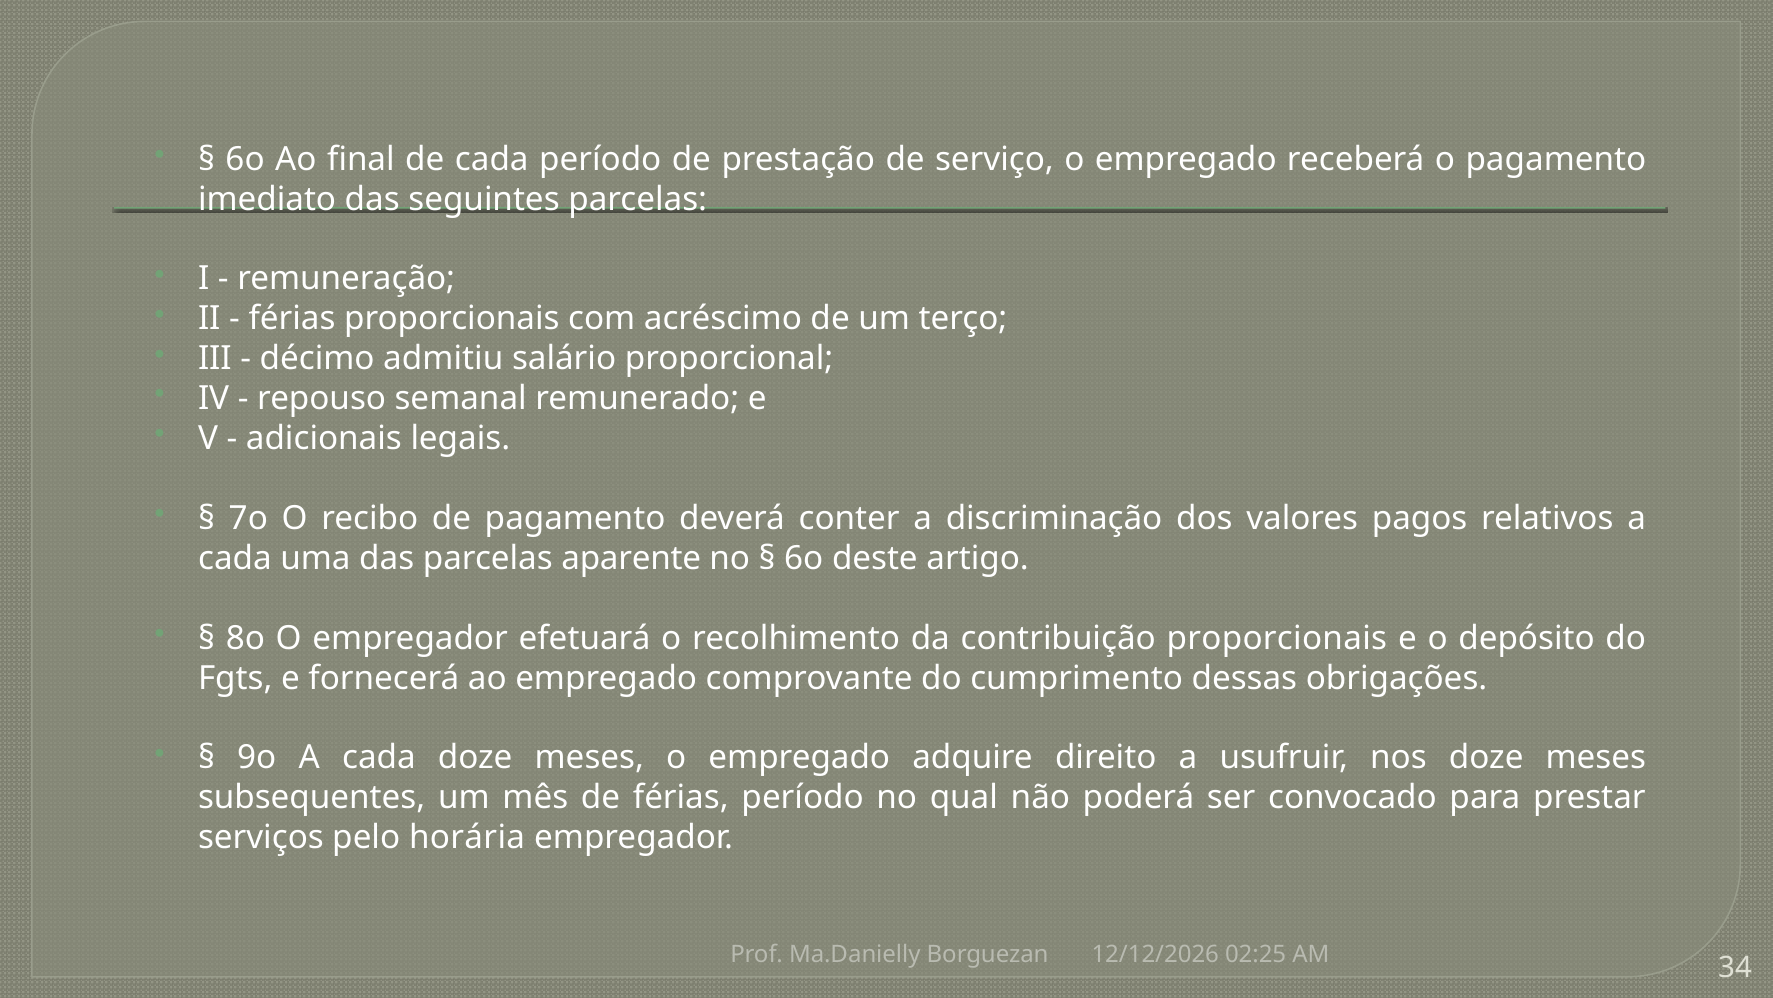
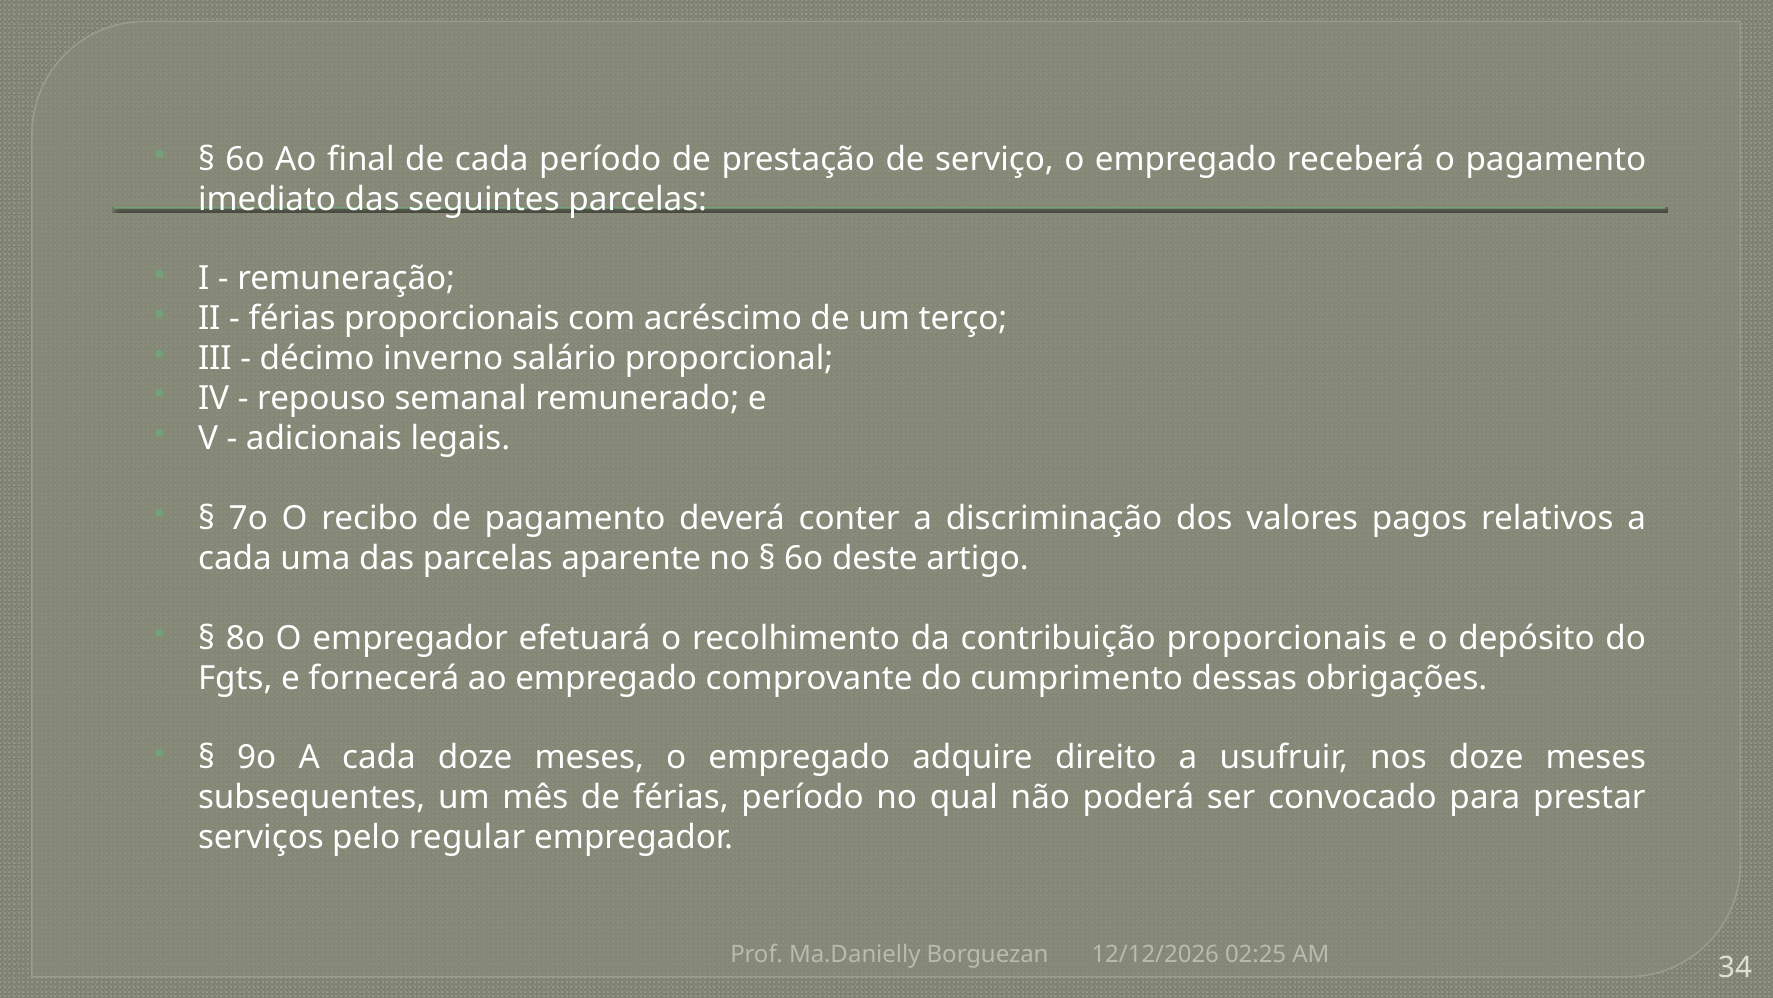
admitiu: admitiu -> inverno
horária: horária -> regular
